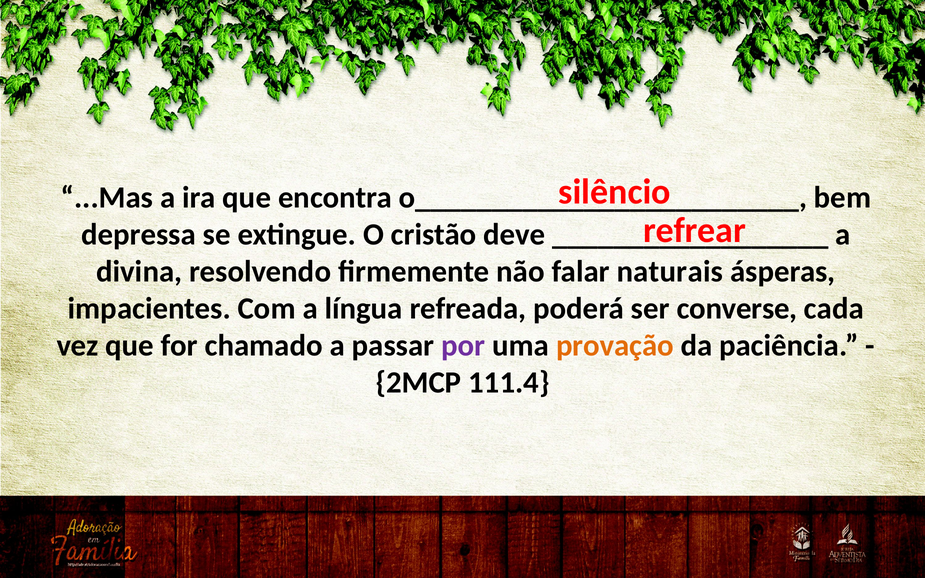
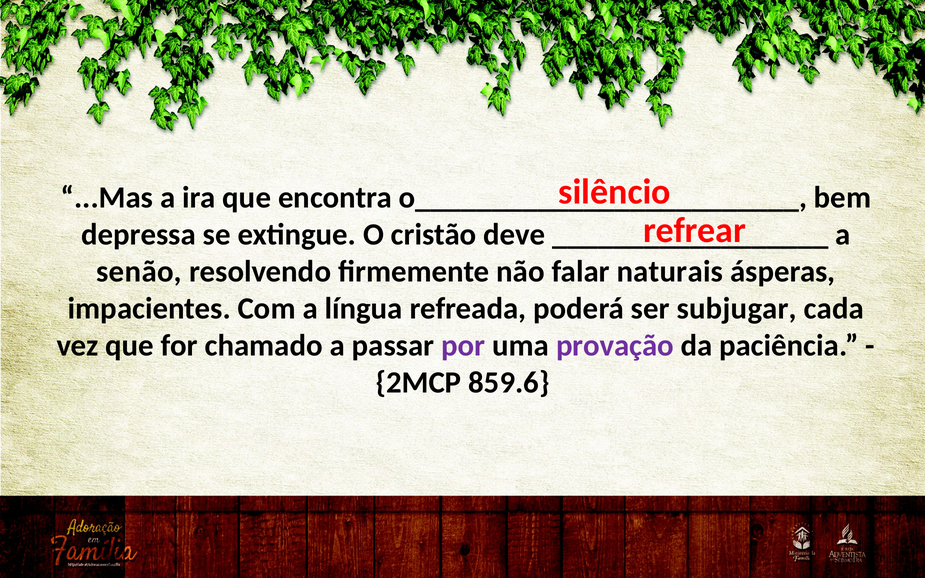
divina: divina -> senão
converse: converse -> subjugar
provação colour: orange -> purple
111.4: 111.4 -> 859.6
